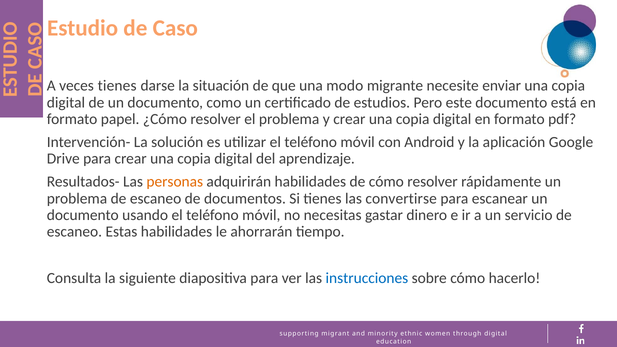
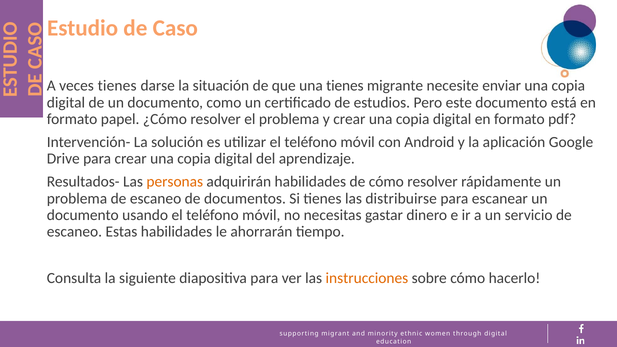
una modo: modo -> tienes
convertirse: convertirse -> distribuirse
instrucciones colour: blue -> orange
